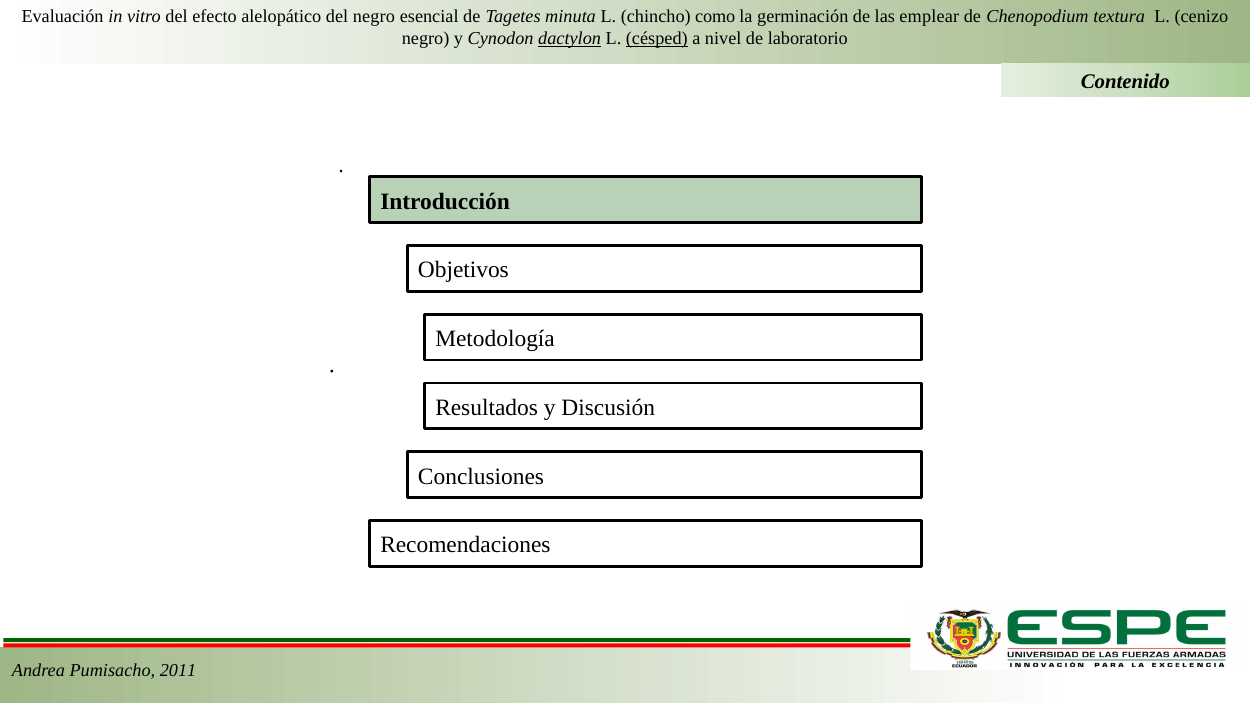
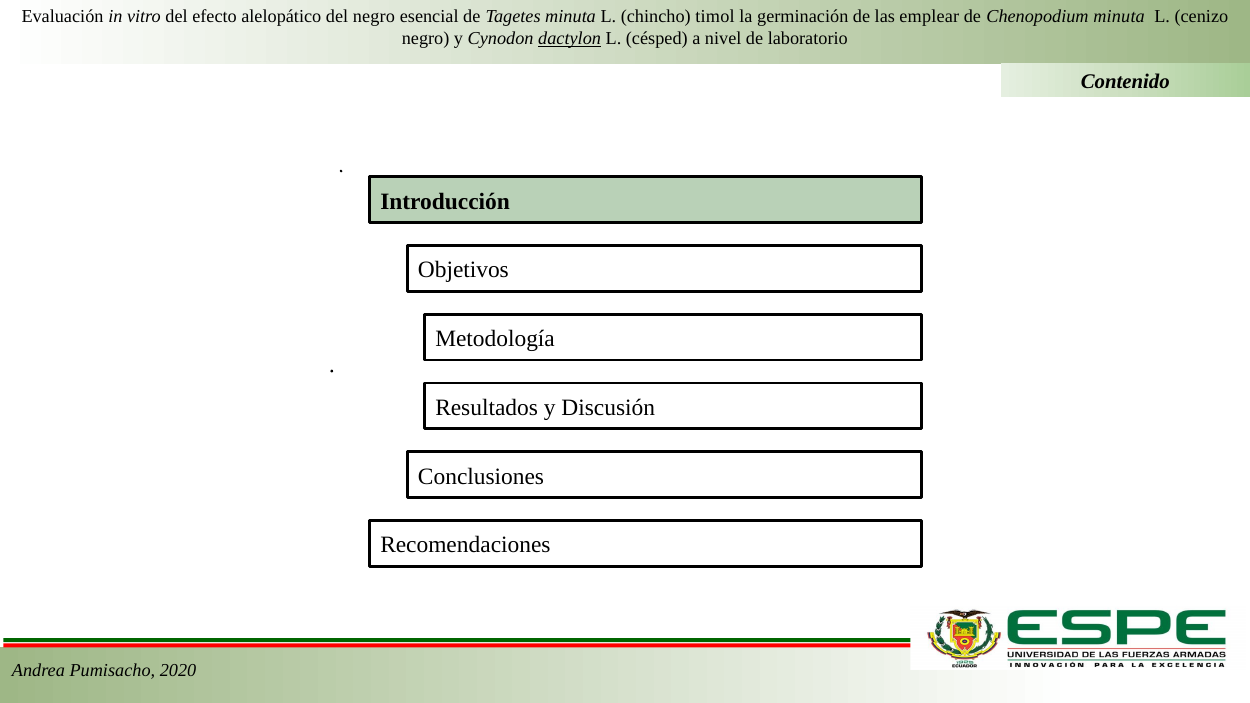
como: como -> timol
Chenopodium textura: textura -> minuta
césped underline: present -> none
2011: 2011 -> 2020
